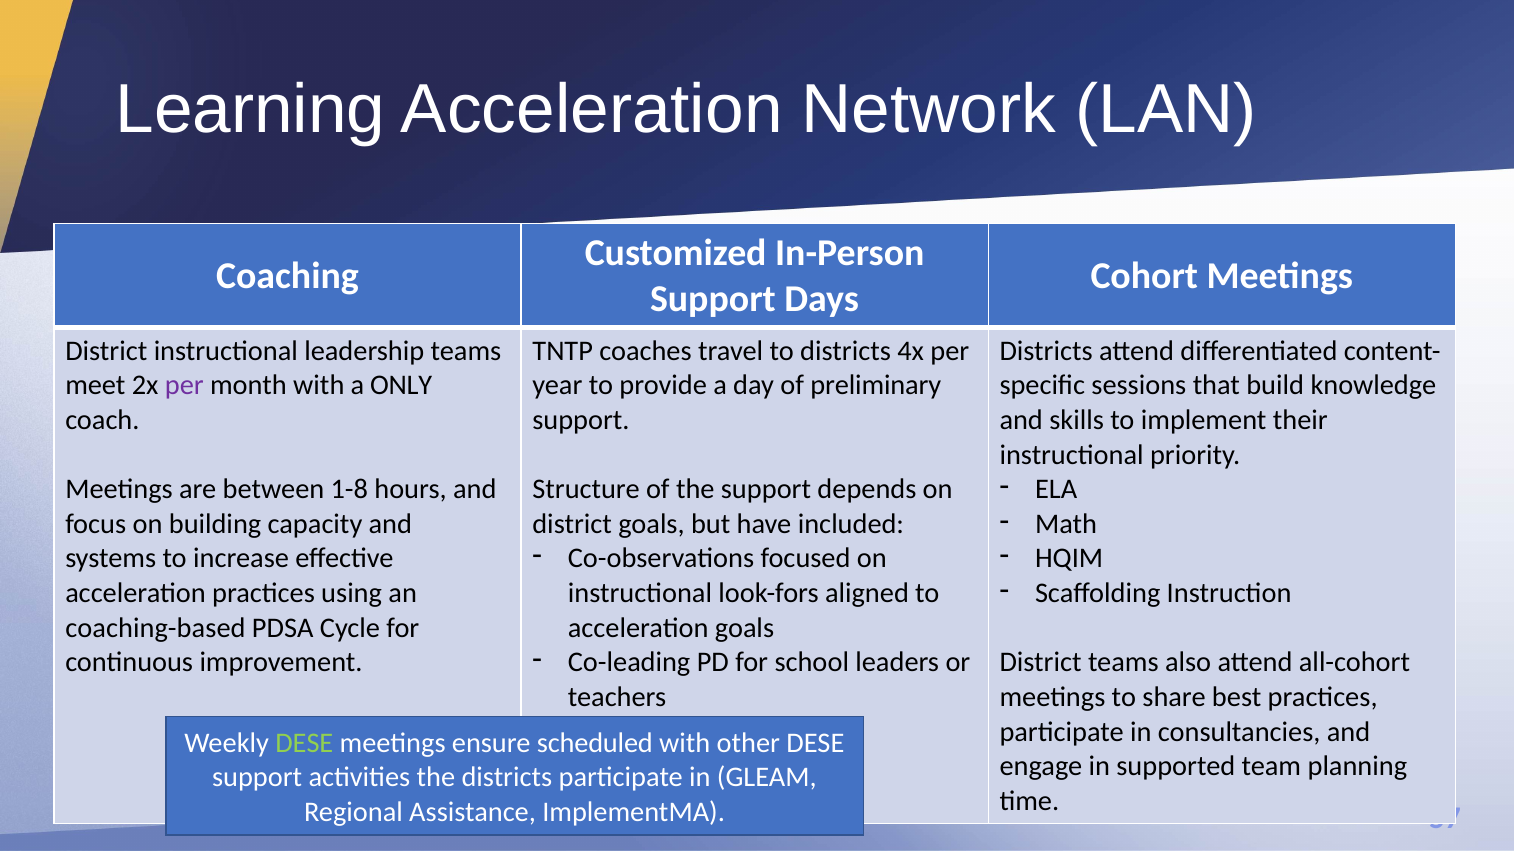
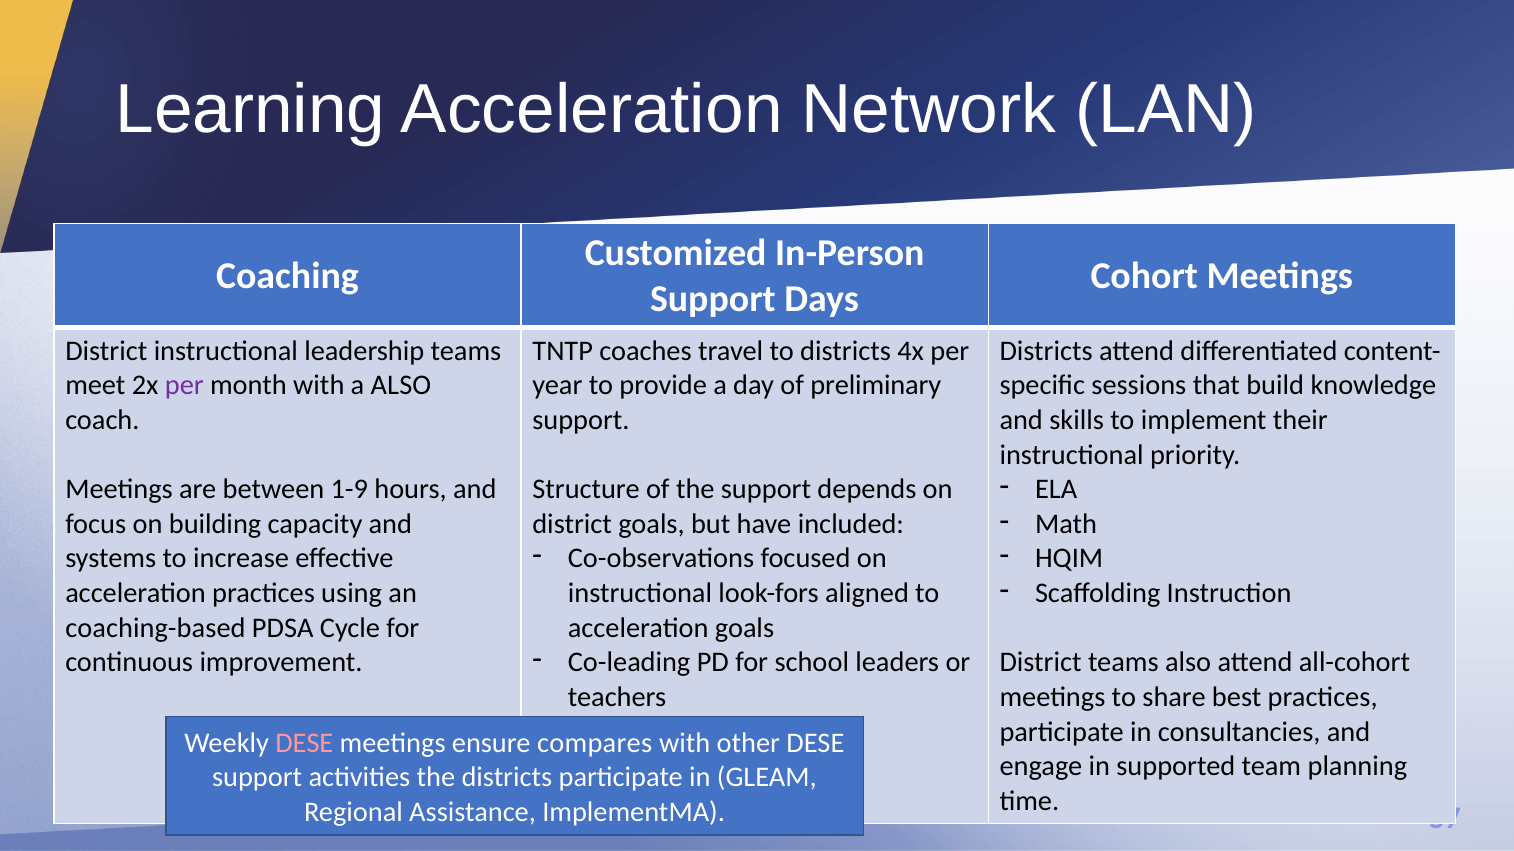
a ONLY: ONLY -> ALSO
1-8: 1-8 -> 1-9
DESE at (304, 744) colour: light green -> pink
scheduled: scheduled -> compares
